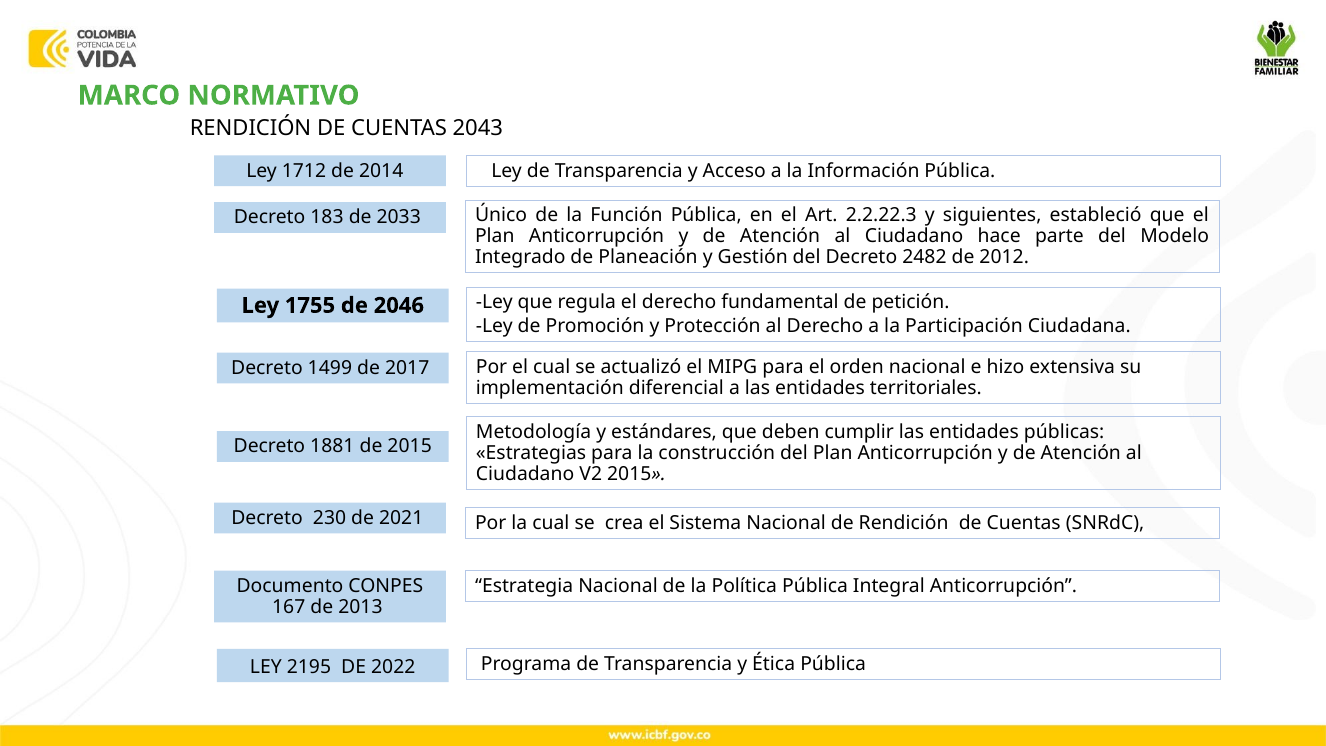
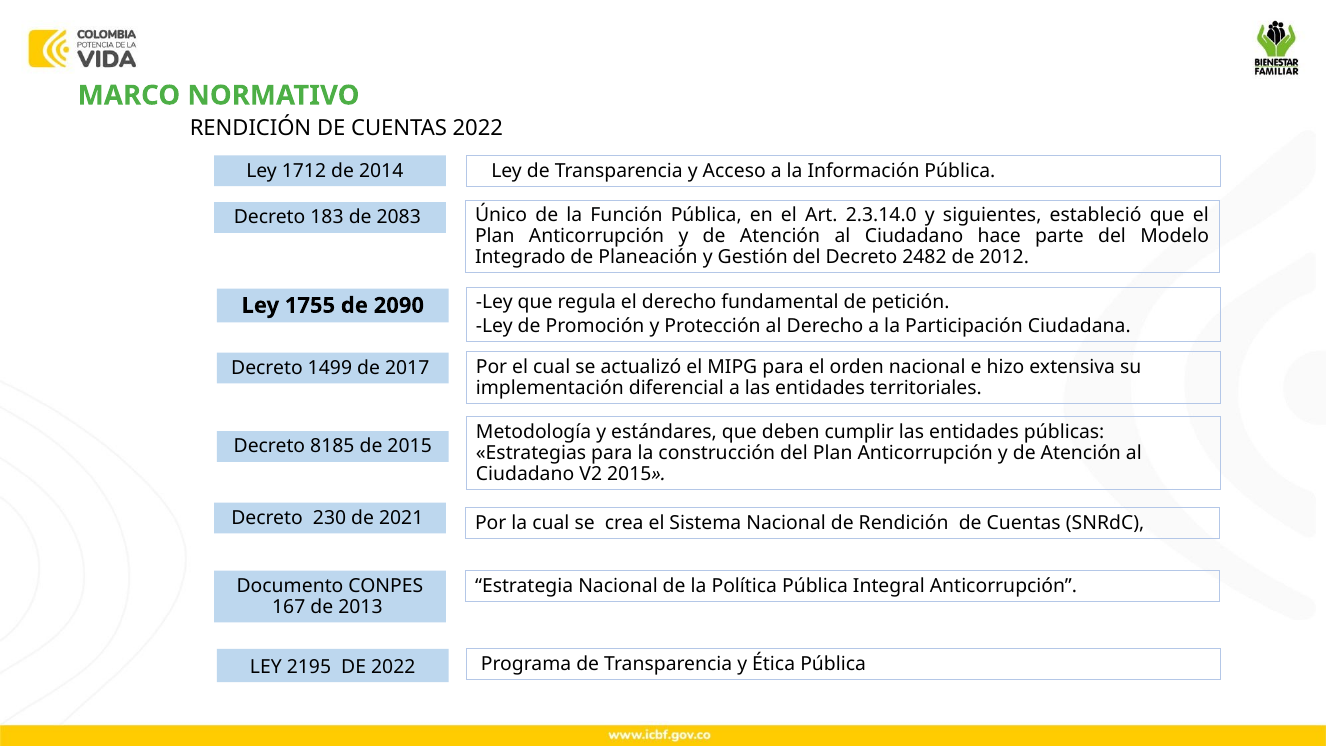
CUENTAS 2043: 2043 -> 2022
2033: 2033 -> 2083
2.2.22.3: 2.2.22.3 -> 2.3.14.0
2046: 2046 -> 2090
1881: 1881 -> 8185
